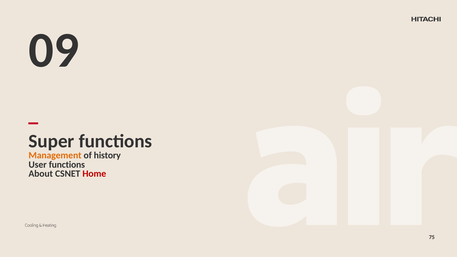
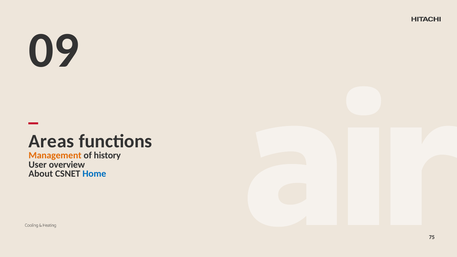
Super: Super -> Areas
User functions: functions -> overview
Home colour: red -> blue
